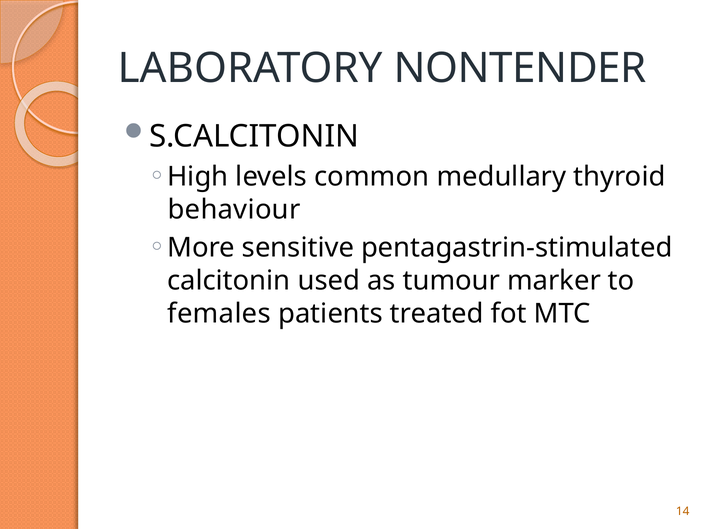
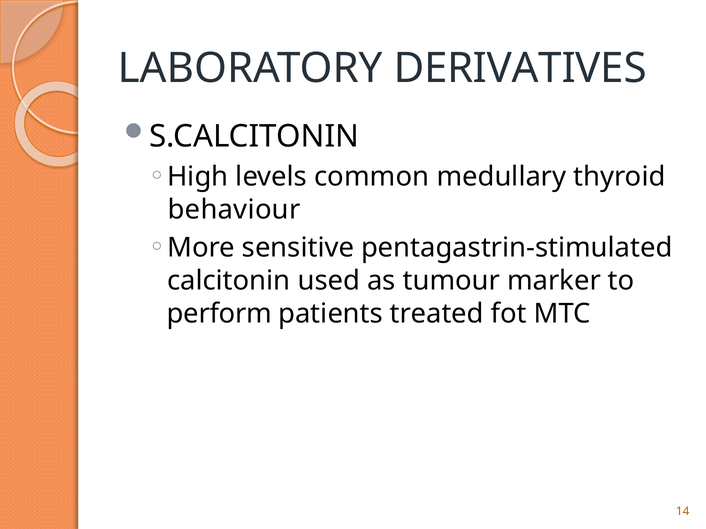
NONTENDER: NONTENDER -> DERIVATIVES
females: females -> perform
